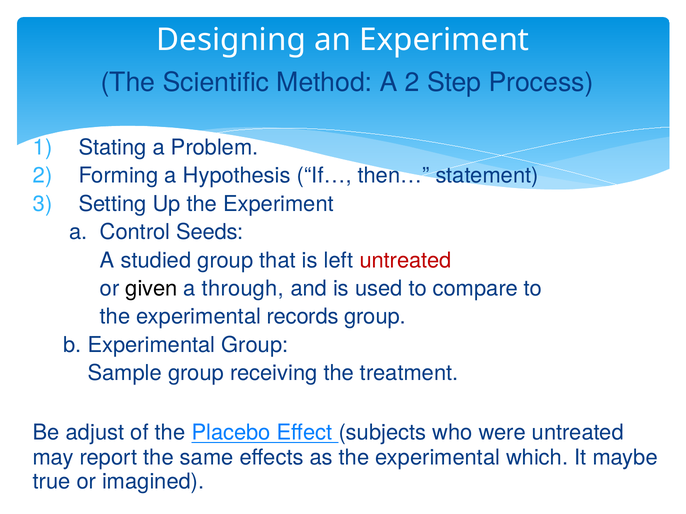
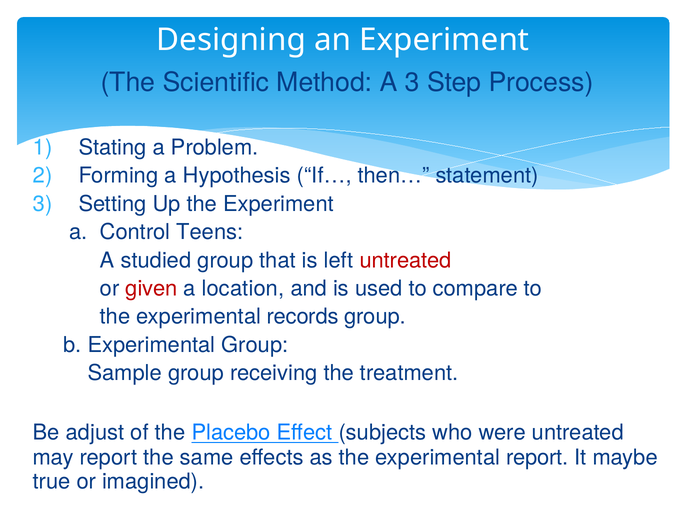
A 2: 2 -> 3
Seeds: Seeds -> Teens
given colour: black -> red
through: through -> location
experimental which: which -> report
